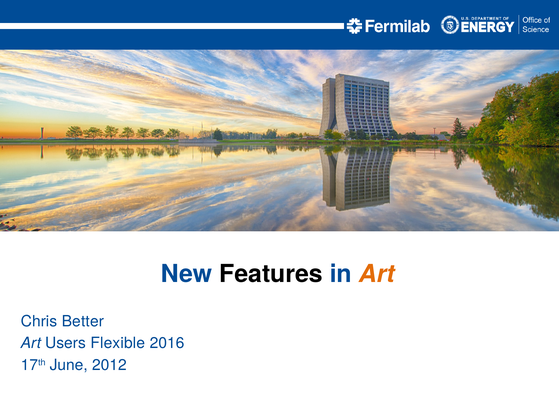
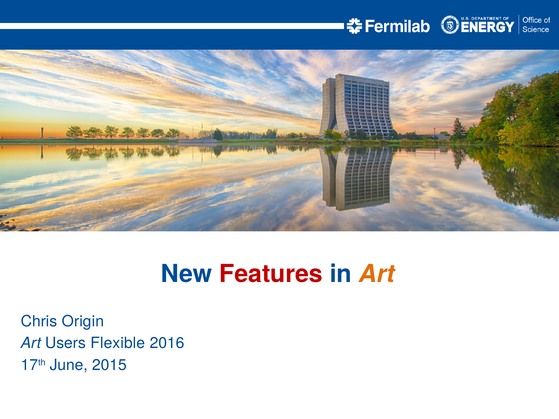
Features colour: black -> red
Better: Better -> Origin
2012: 2012 -> 2015
